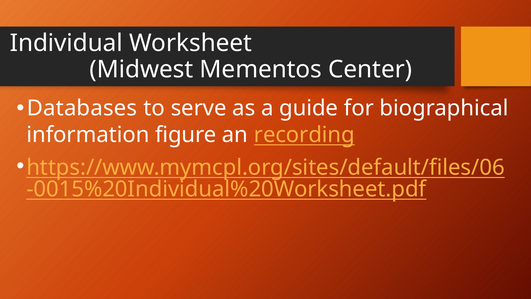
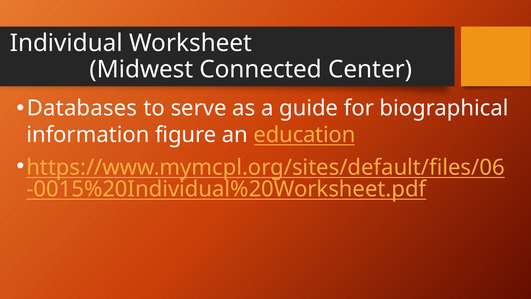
Mementos: Mementos -> Connected
recording: recording -> education
